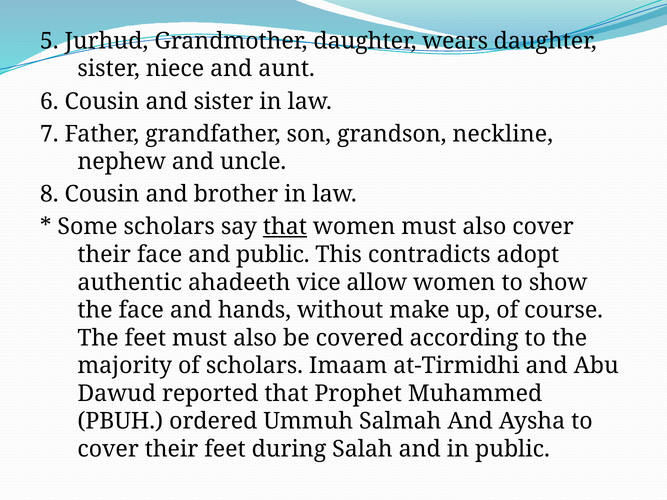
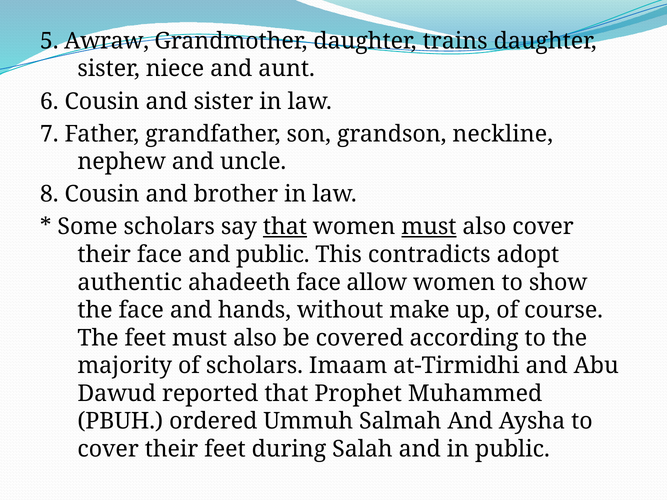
Jurhud: Jurhud -> Awraw
wears: wears -> trains
must at (429, 227) underline: none -> present
ahadeeth vice: vice -> face
